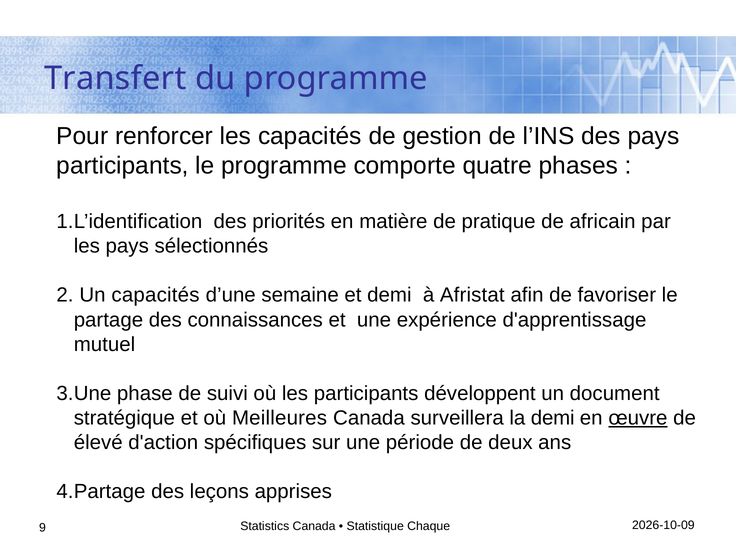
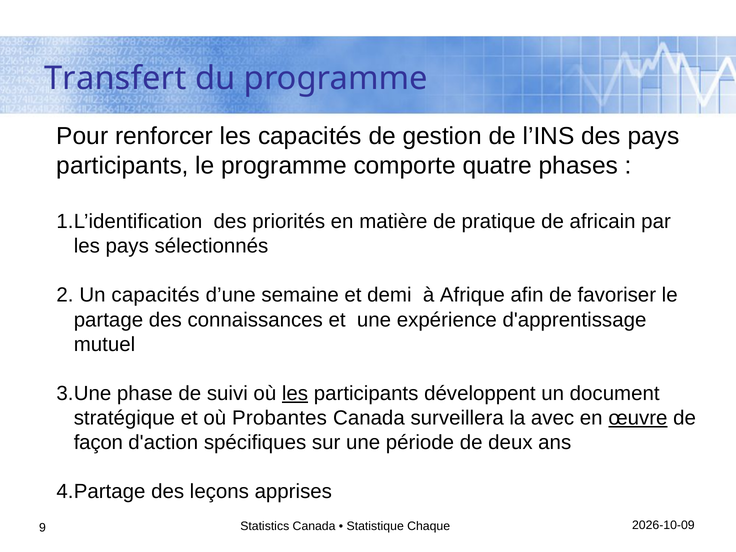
Afristat: Afristat -> Afrique
les at (295, 393) underline: none -> present
Meilleures: Meilleures -> Probantes
la demi: demi -> avec
élevé: élevé -> façon
